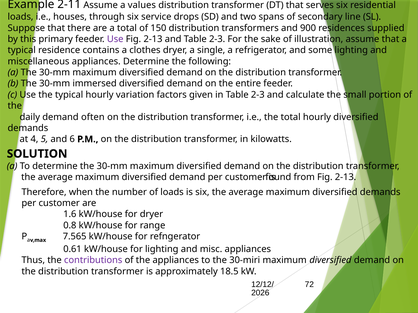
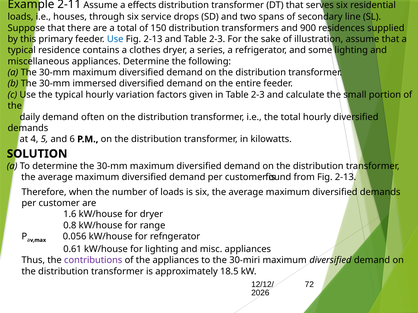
values: values -> effects
Use at (115, 39) colour: purple -> blue
single: single -> series
7.565: 7.565 -> 0.056
